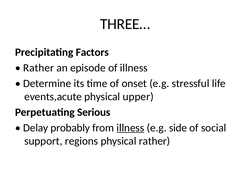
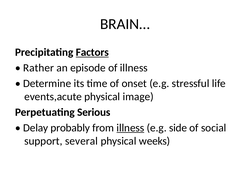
THREE…: THREE… -> BRAIN…
Factors underline: none -> present
upper: upper -> image
regions: regions -> several
physical rather: rather -> weeks
